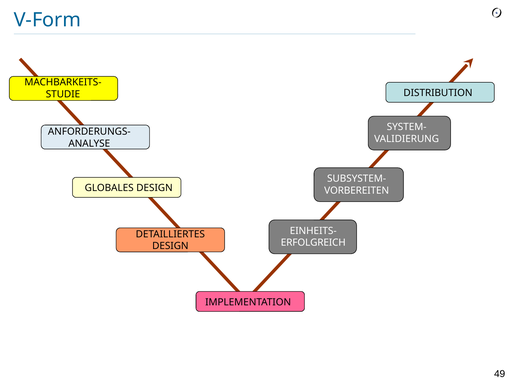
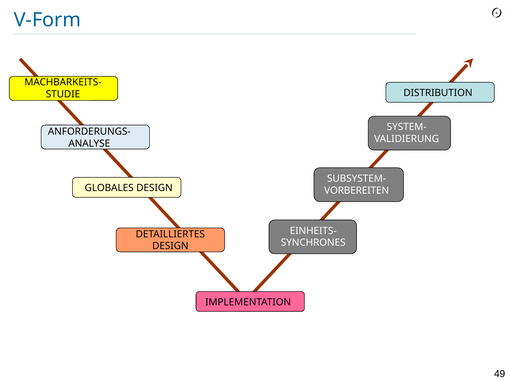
ERFOLGREICH: ERFOLGREICH -> SYNCHRONES
